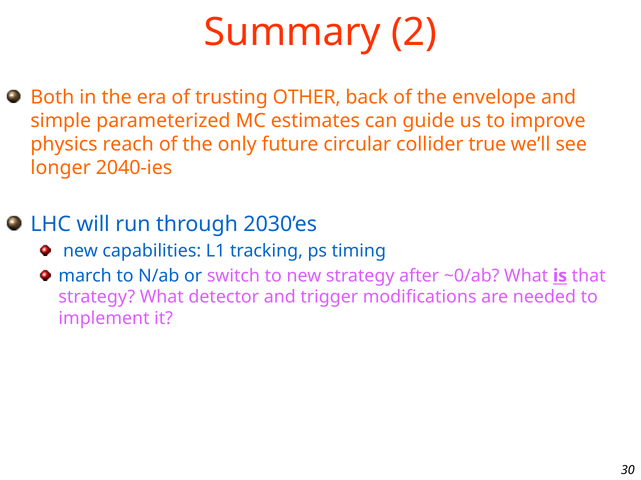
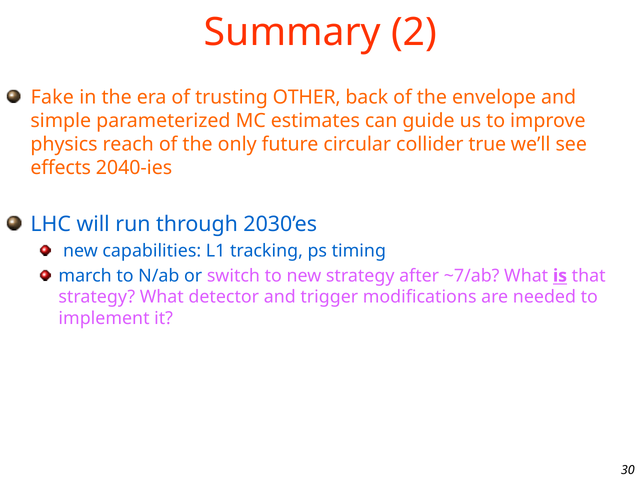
Both: Both -> Fake
longer: longer -> effects
~0/ab: ~0/ab -> ~7/ab
